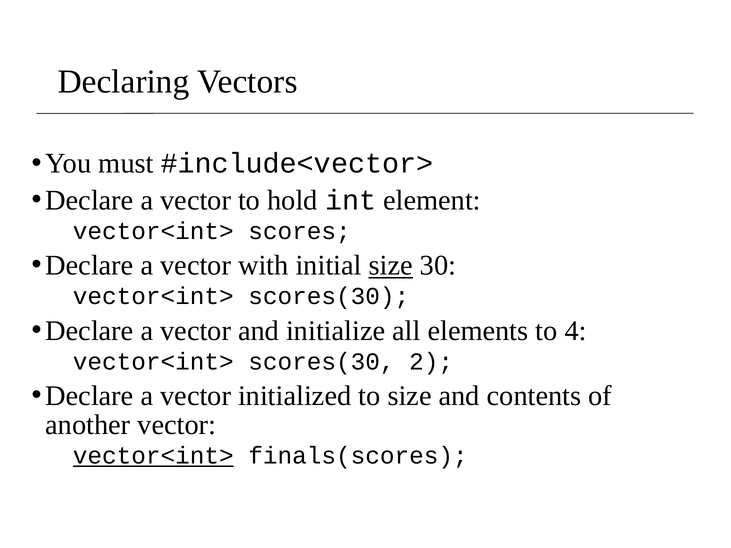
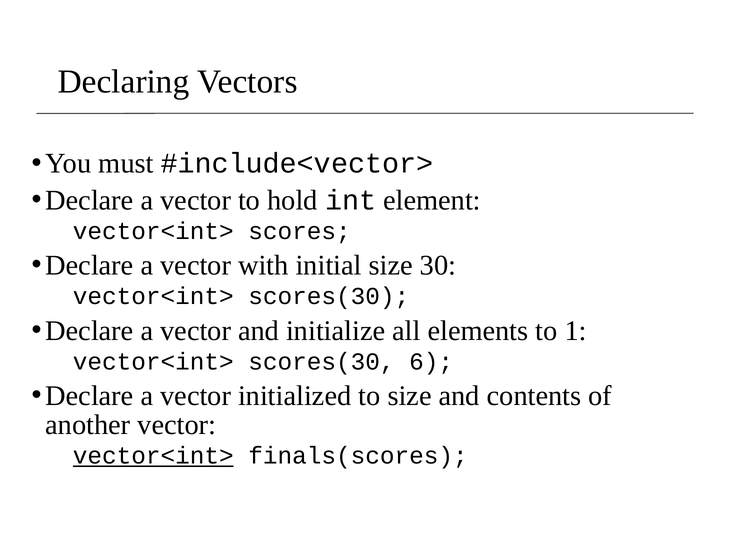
size at (391, 266) underline: present -> none
4: 4 -> 1
2: 2 -> 6
